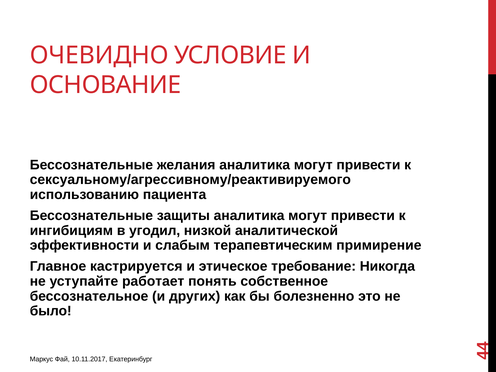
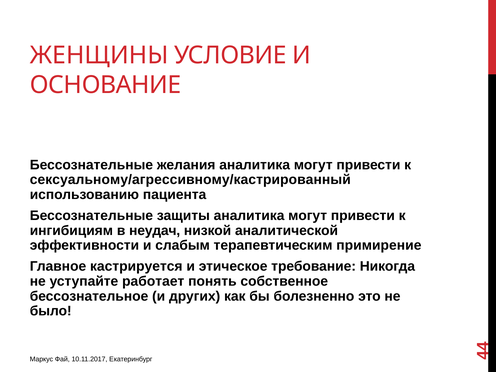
ОЧЕВИДНО: ОЧЕВИДНО -> ЖЕНЩИНЫ
сексуальному/агрессивному/реактивируемого: сексуальному/агрессивному/реактивируемого -> сексуальному/агрессивному/кастрированный
угодил: угодил -> неудач
